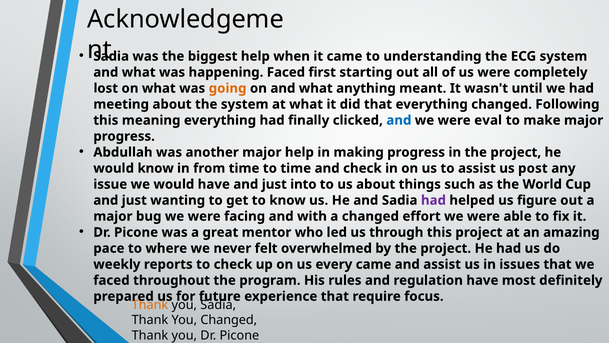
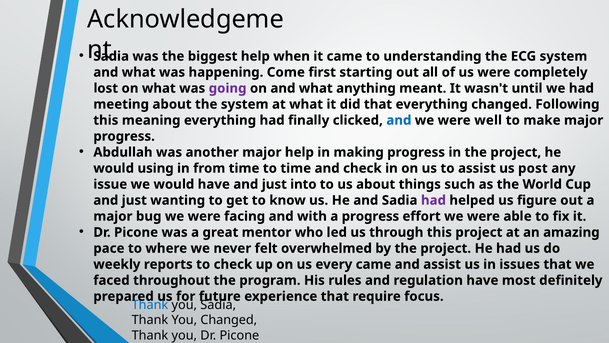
happening Faced: Faced -> Come
going colour: orange -> purple
eval: eval -> well
would know: know -> using
a changed: changed -> progress
Thank at (150, 305) colour: orange -> blue
